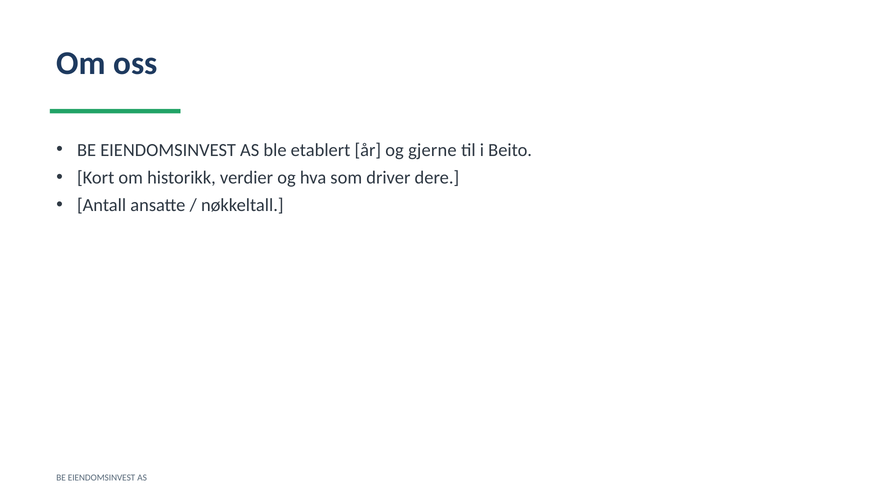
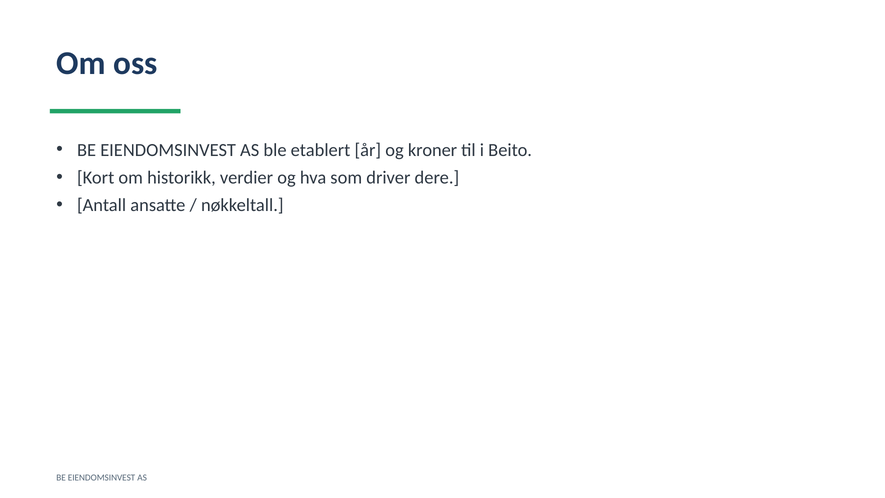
gjerne: gjerne -> kroner
